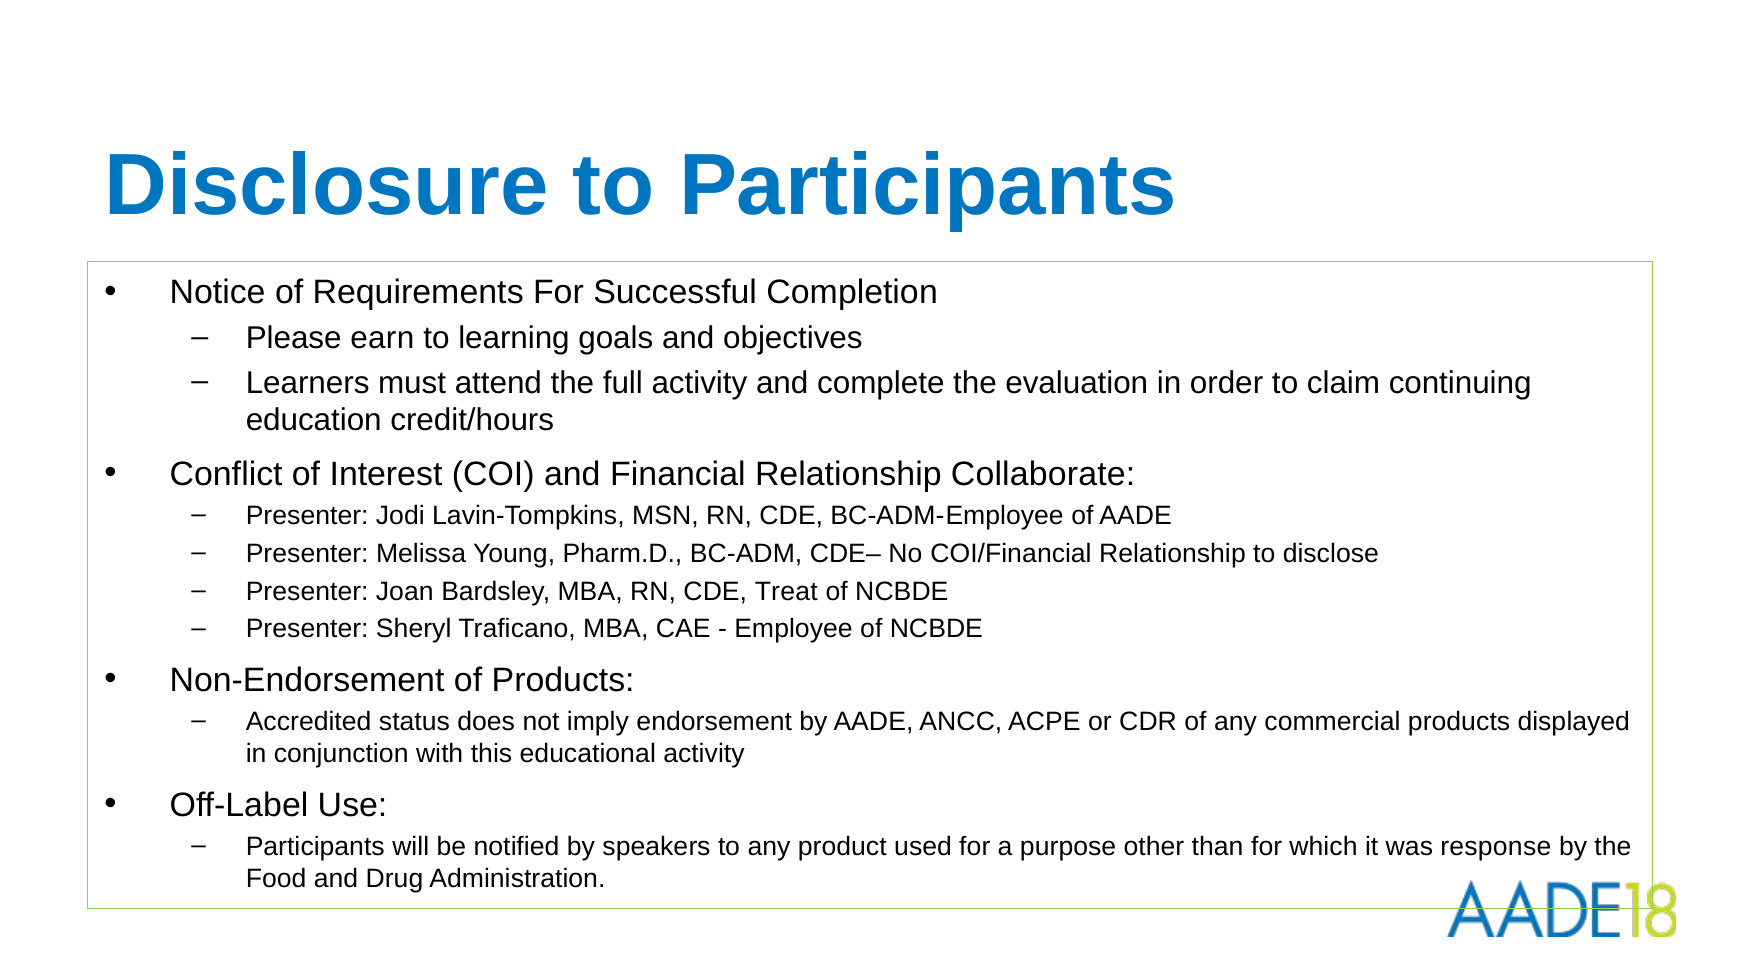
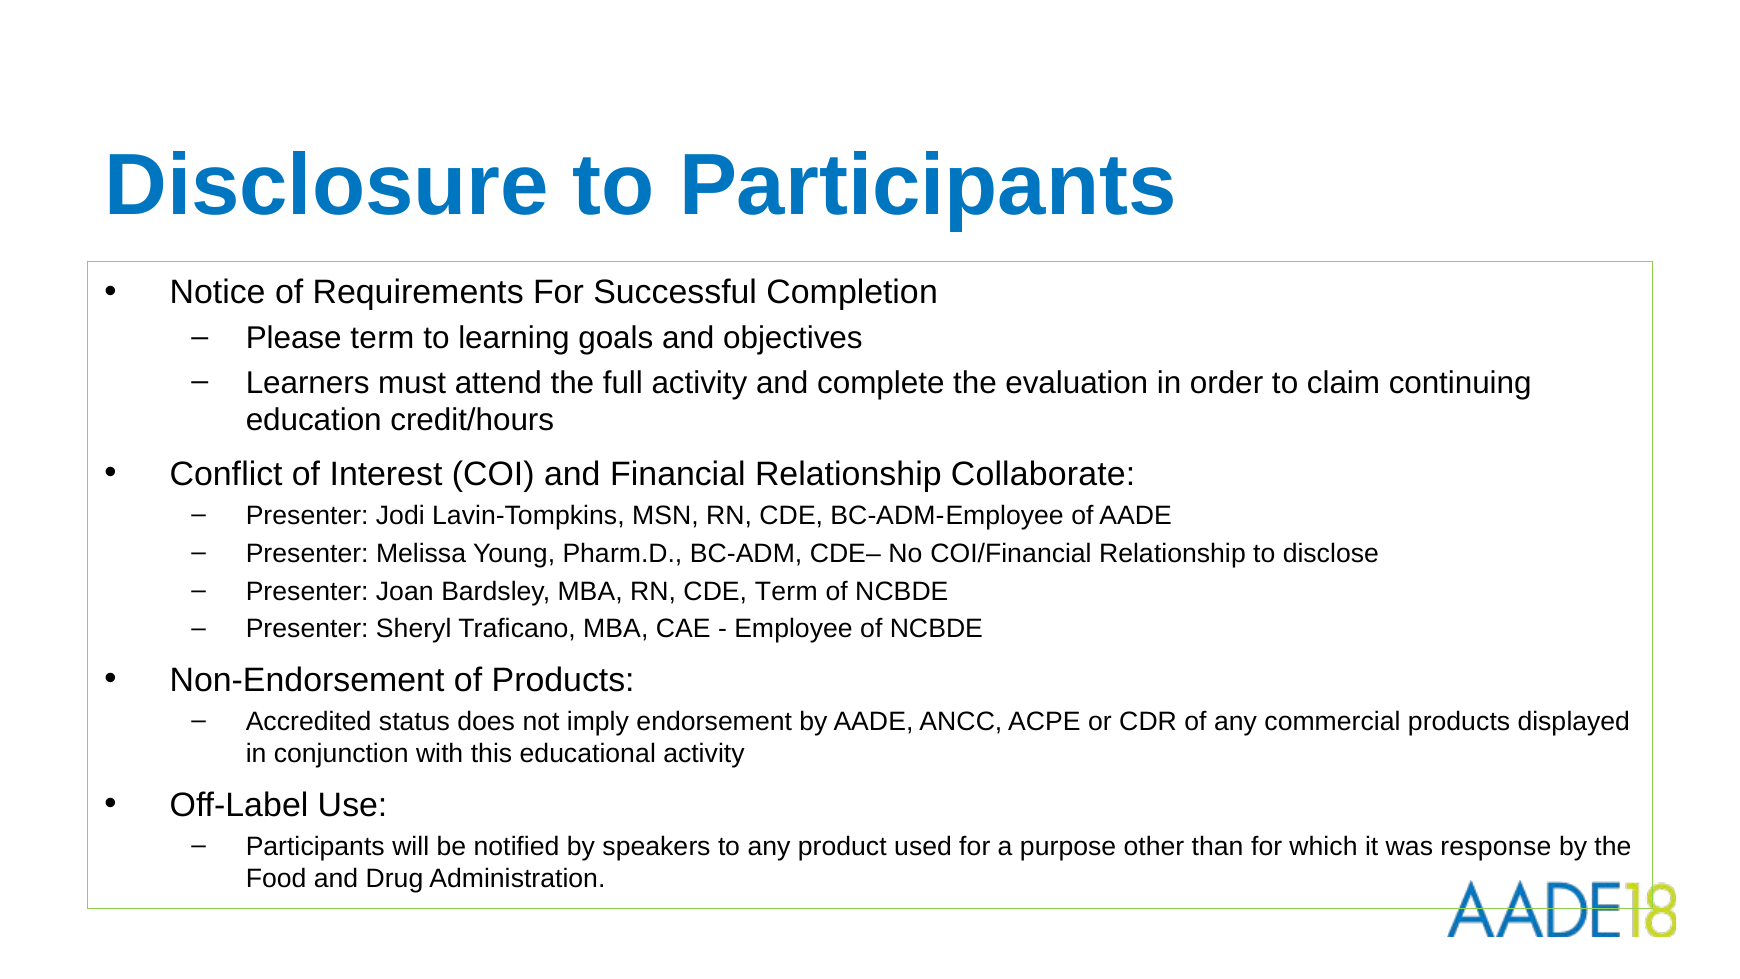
Please earn: earn -> term
CDE Treat: Treat -> Term
